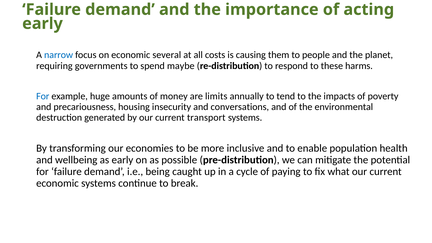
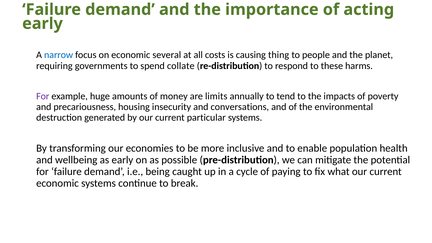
them: them -> thing
maybe: maybe -> collate
For at (43, 96) colour: blue -> purple
transport: transport -> particular
